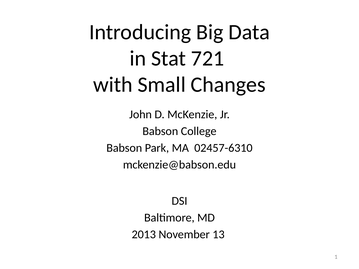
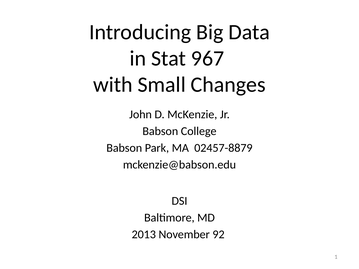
721: 721 -> 967
02457-6310: 02457-6310 -> 02457-8879
13: 13 -> 92
